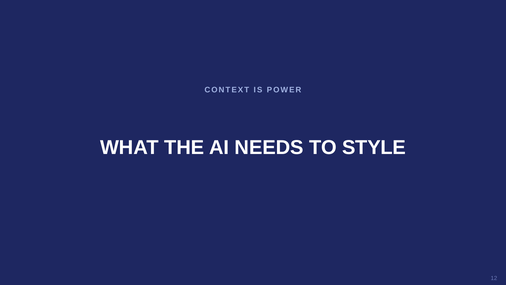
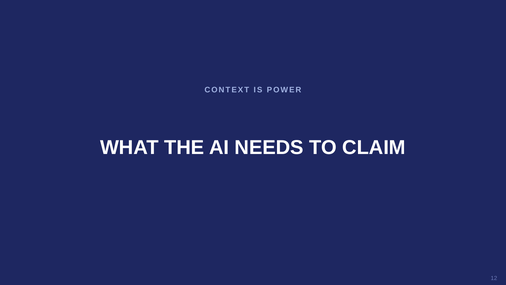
STYLE: STYLE -> CLAIM
